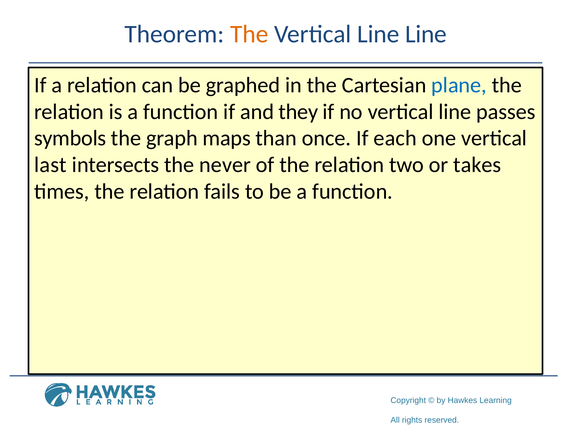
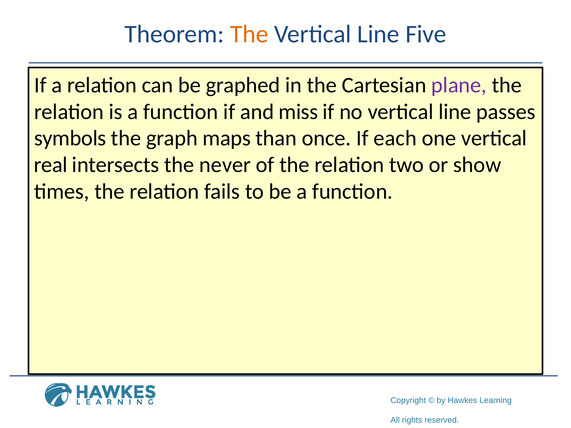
Line Line: Line -> Five
plane colour: blue -> purple
they: they -> miss
last: last -> real
takes: takes -> show
